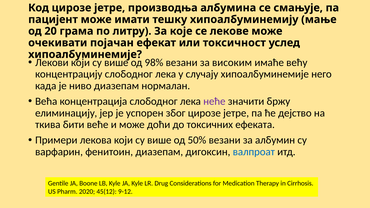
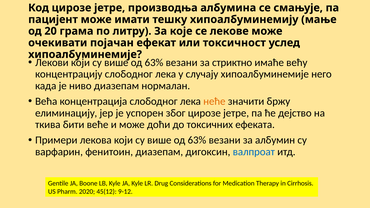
98% at (154, 63): 98% -> 63%
високим: високим -> стриктно
неће colour: purple -> orange
50% at (197, 140): 50% -> 63%
